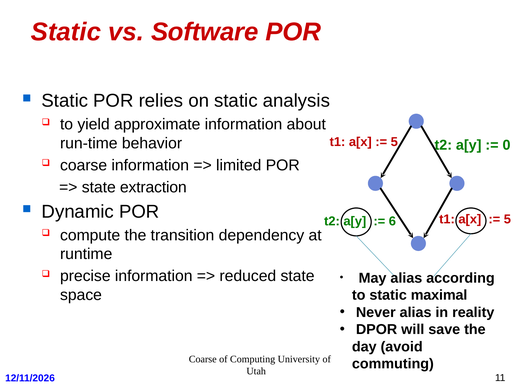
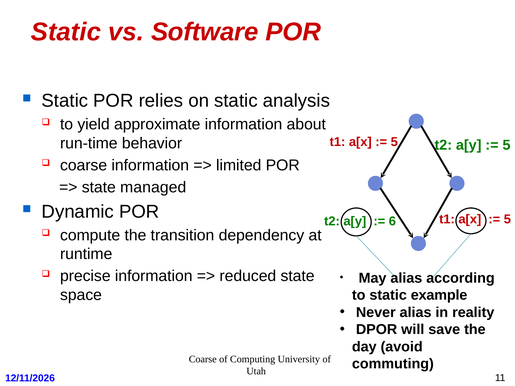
0 at (507, 145): 0 -> 5
extraction: extraction -> managed
maximal: maximal -> example
